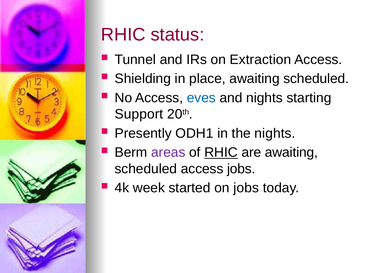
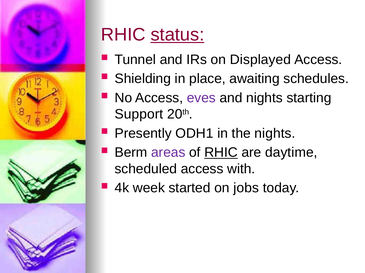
status underline: none -> present
Extraction: Extraction -> Displayed
place awaiting scheduled: scheduled -> schedules
eves colour: blue -> purple
are awaiting: awaiting -> daytime
access jobs: jobs -> with
